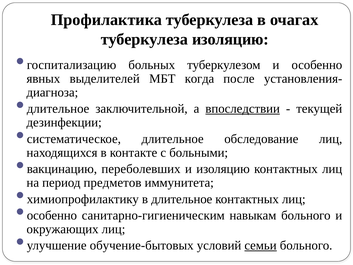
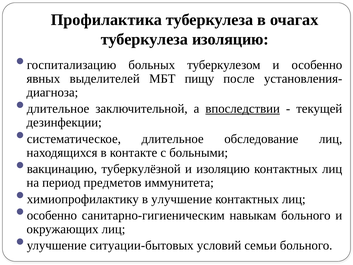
когда: когда -> пищу
переболевших: переболевших -> туберкулёзной
в длительное: длительное -> улучшение
обучение-бытовых: обучение-бытовых -> ситуации-бытовых
семьи underline: present -> none
